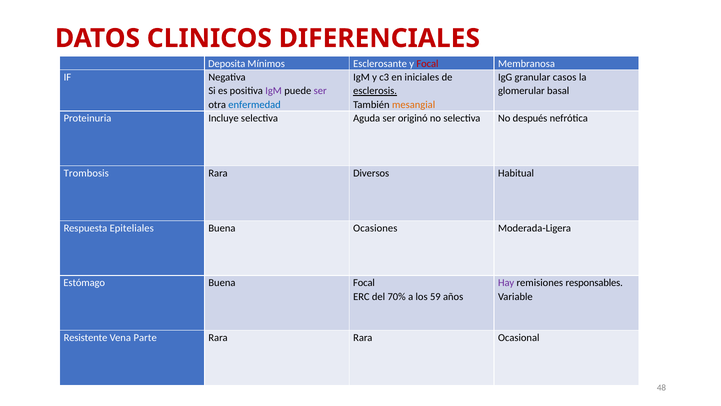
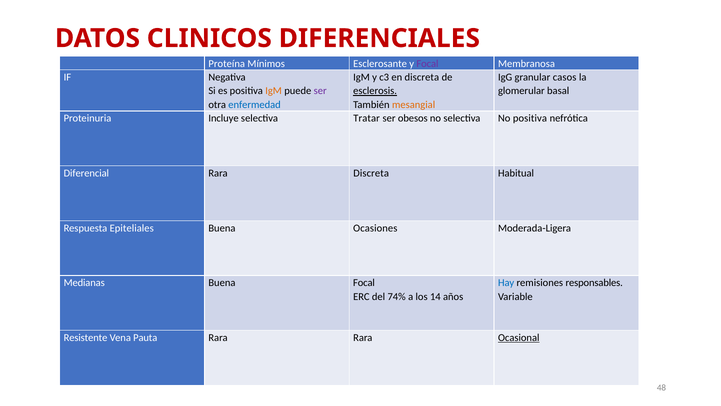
Deposita: Deposita -> Proteína
Focal at (427, 64) colour: red -> purple
en iniciales: iniciales -> discreta
IgM at (274, 91) colour: purple -> orange
Aguda: Aguda -> Tratar
originó: originó -> obesos
No después: después -> positiva
Trombosis: Trombosis -> Diferencial
Rara Diversos: Diversos -> Discreta
Estómago: Estómago -> Medianas
Hay colour: purple -> blue
70%: 70% -> 74%
59: 59 -> 14
Parte: Parte -> Pauta
Ocasional underline: none -> present
